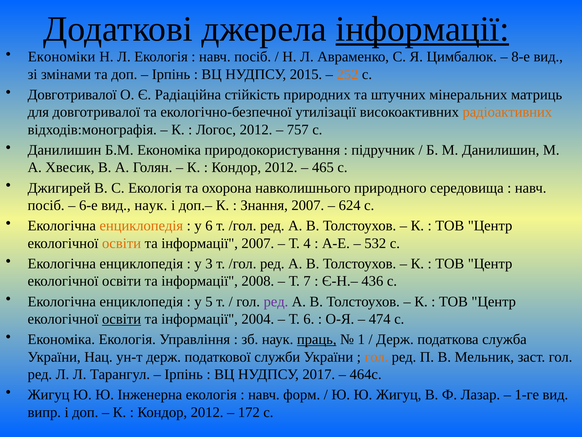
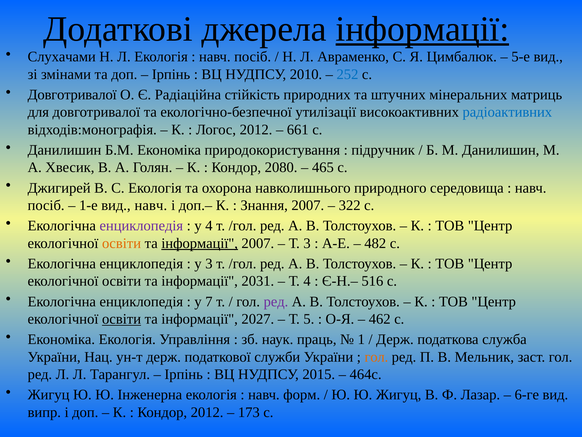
Економіки: Економіки -> Слухачами
8-е: 8-е -> 5-е
2015: 2015 -> 2010
252 colour: orange -> blue
радіоактивних colour: orange -> blue
757: 757 -> 661
2012 at (281, 167): 2012 -> 2080
6-е: 6-е -> 1-е
вид наук: наук -> навч
624: 624 -> 322
енциклопедія at (141, 226) colour: orange -> purple
у 6: 6 -> 4
інформації at (200, 243) underline: none -> present
Т 4: 4 -> 3
532: 532 -> 482
2008: 2008 -> 2031
Т 7: 7 -> 4
436: 436 -> 516
5: 5 -> 7
2004: 2004 -> 2027
Т 6: 6 -> 5
474: 474 -> 462
праць underline: present -> none
2017: 2017 -> 2015
1-ге: 1-ге -> 6-ге
172: 172 -> 173
